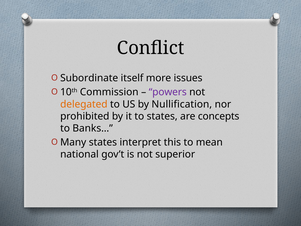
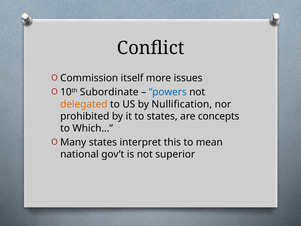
Subordinate: Subordinate -> Commission
Commission: Commission -> Subordinate
powers colour: purple -> blue
Banks…: Banks… -> Which…
